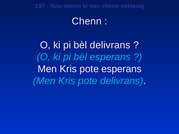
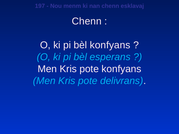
bèl delivrans: delivrans -> konfyans
pote esperans: esperans -> konfyans
